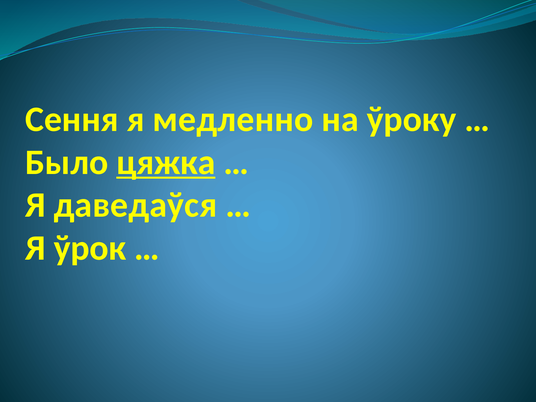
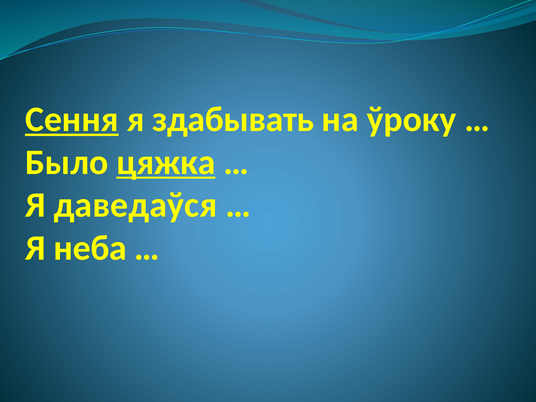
Сення underline: none -> present
медленно: медленно -> здабывать
ўрок: ўрок -> неба
